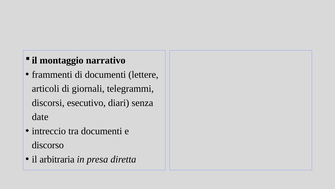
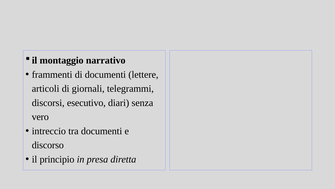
date: date -> vero
arbitraria: arbitraria -> principio
